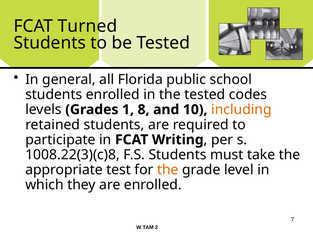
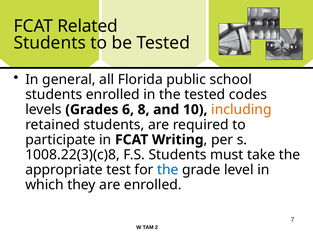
Turned: Turned -> Related
1: 1 -> 6
the at (168, 170) colour: orange -> blue
